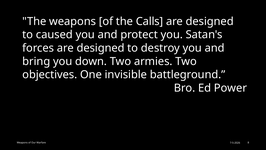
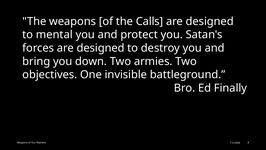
caused: caused -> mental
Power: Power -> Finally
